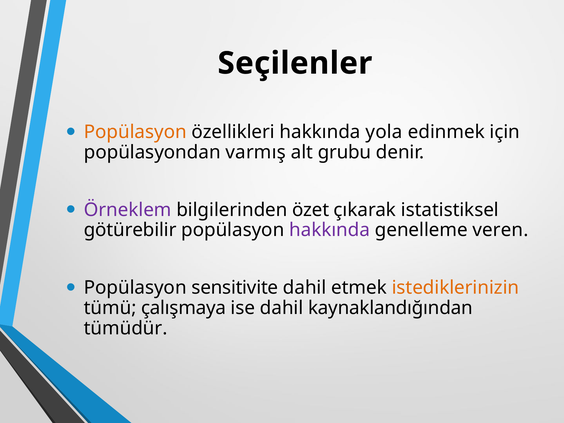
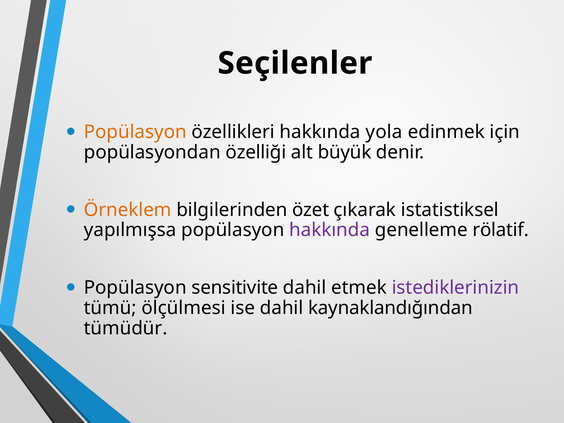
varmış: varmış -> özelliği
grubu: grubu -> büyük
Örneklem colour: purple -> orange
götürebilir: götürebilir -> yapılmışsa
veren: veren -> rölatif
istediklerinizin colour: orange -> purple
çalışmaya: çalışmaya -> ölçülmesi
